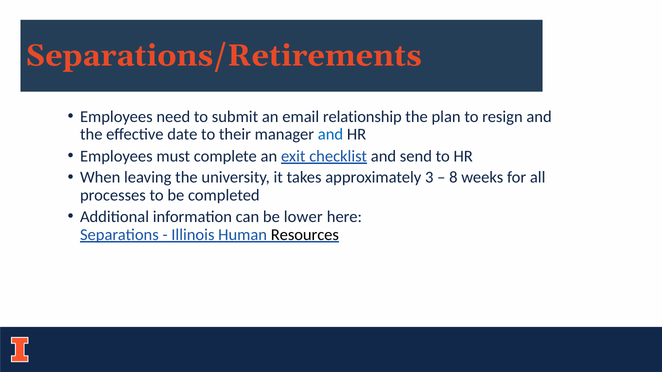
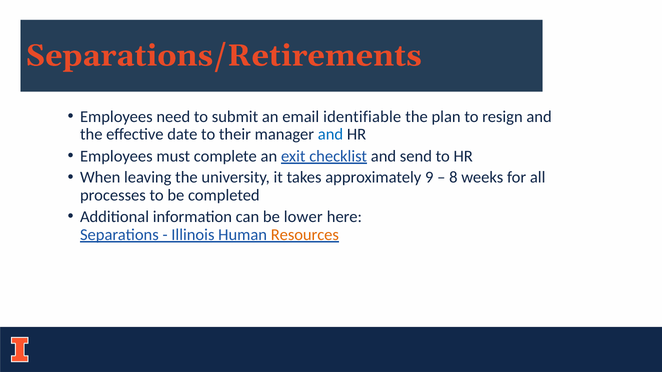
relationship: relationship -> identifiable
3: 3 -> 9
Resources colour: black -> orange
